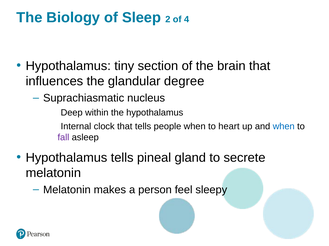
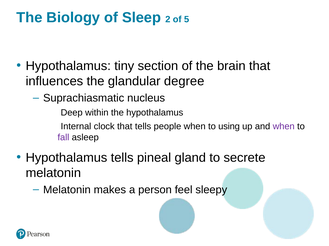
4: 4 -> 5
heart: heart -> using
when at (284, 127) colour: blue -> purple
